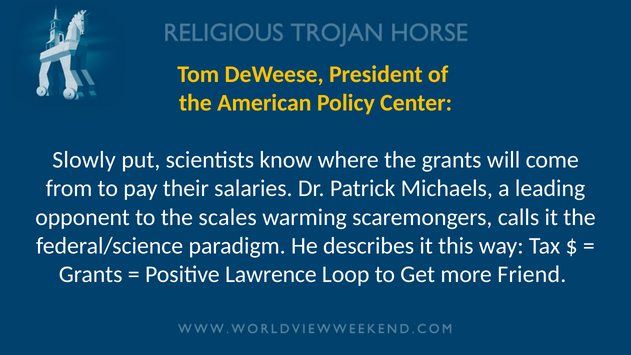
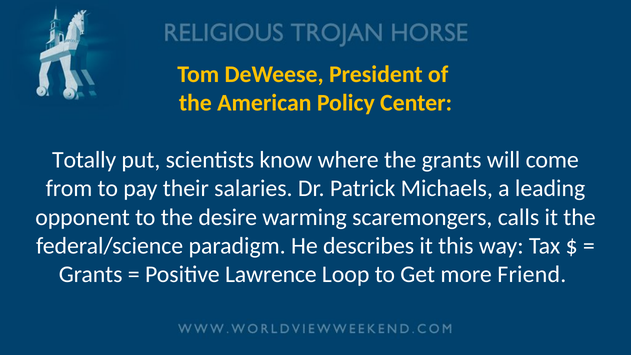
Slowly: Slowly -> Totally
scales: scales -> desire
